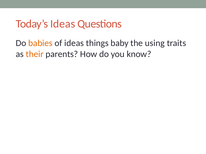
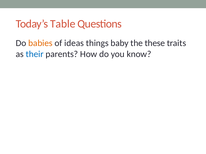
Today’s Ideas: Ideas -> Table
using: using -> these
their colour: orange -> blue
